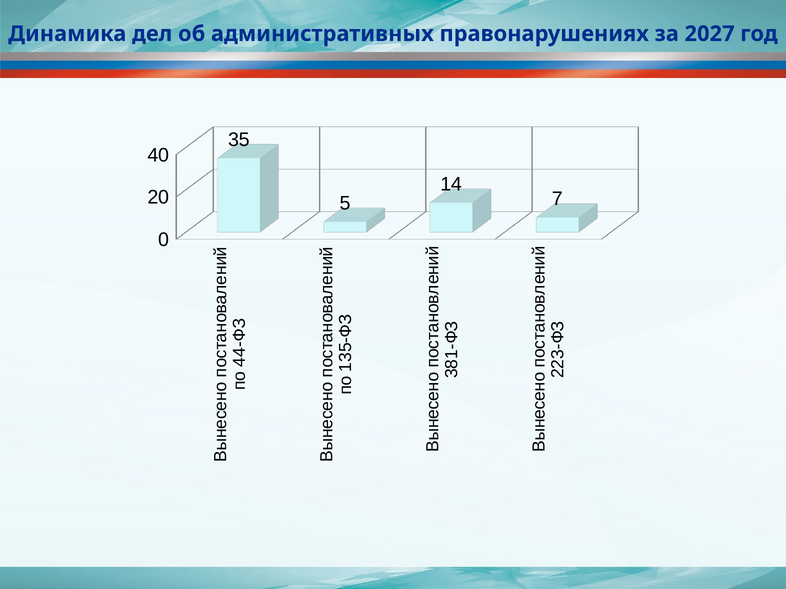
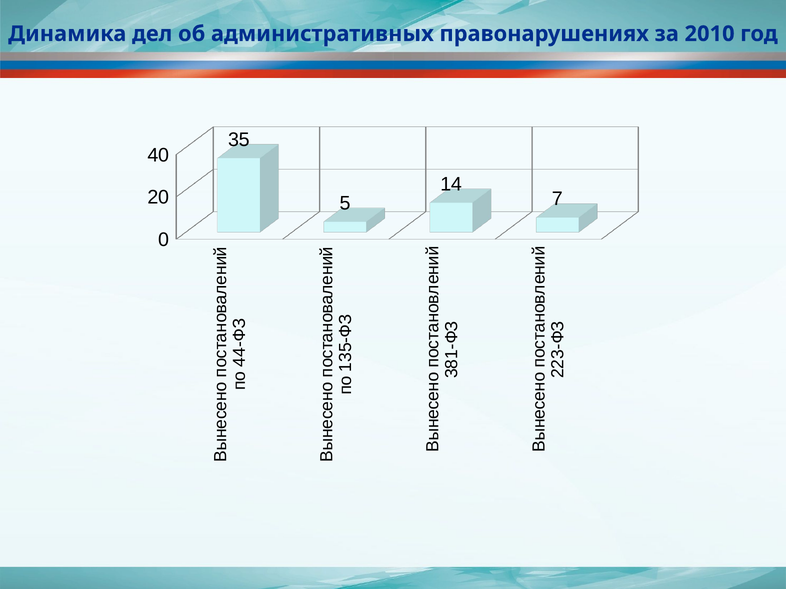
2027: 2027 -> 2010
